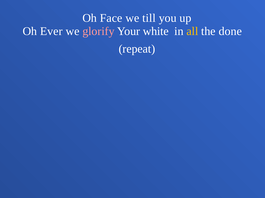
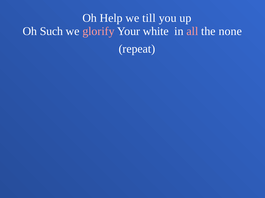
Face: Face -> Help
Ever: Ever -> Such
all colour: yellow -> pink
done: done -> none
